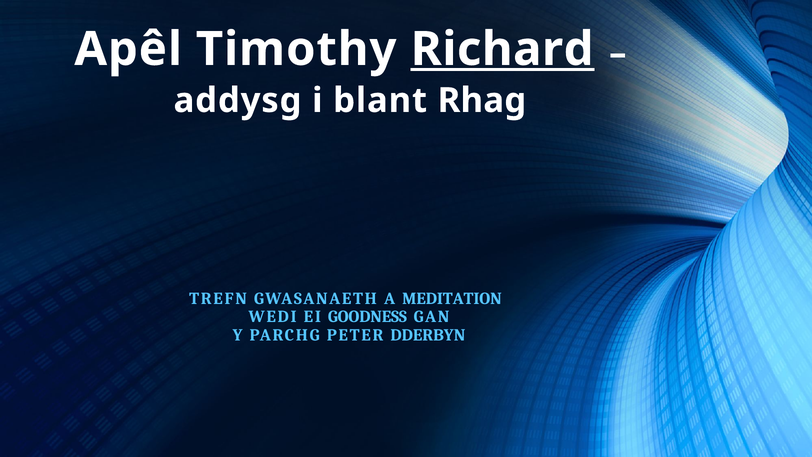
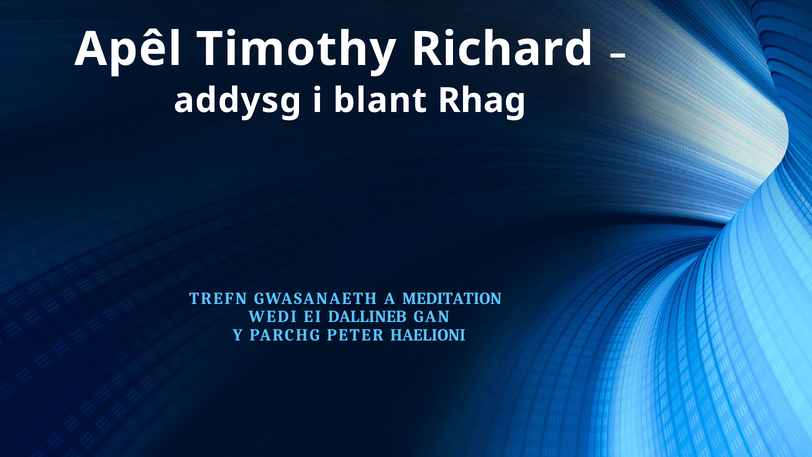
Richard underline: present -> none
GOODNESS: GOODNESS -> DALLINEB
DDERBYN: DDERBYN -> HAELIONI
